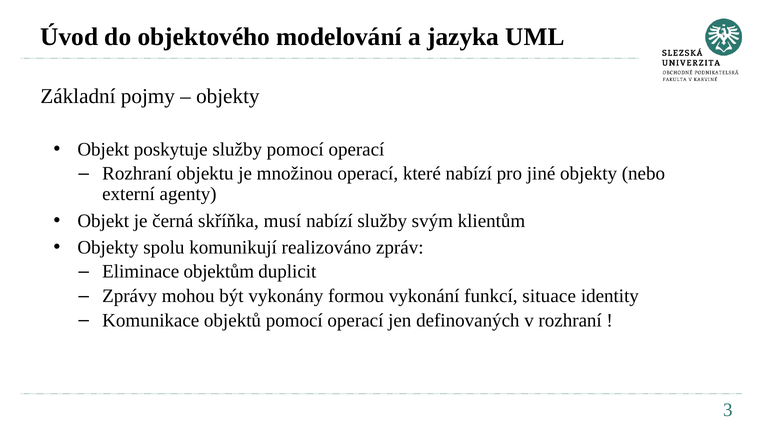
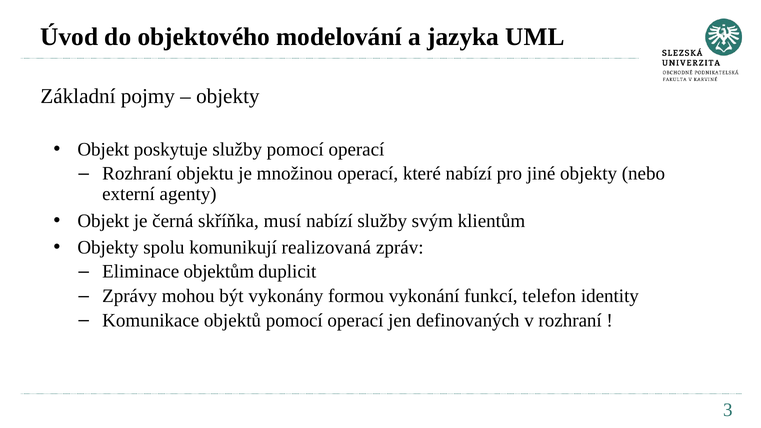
realizováno: realizováno -> realizovaná
situace: situace -> telefon
